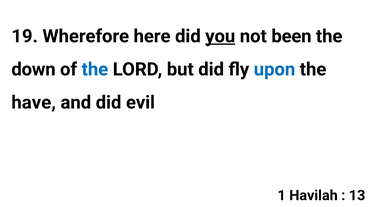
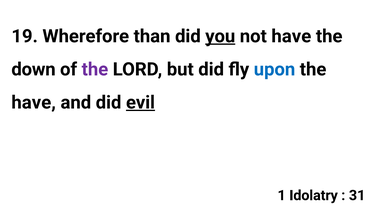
here: here -> than
not been: been -> have
the at (95, 70) colour: blue -> purple
evil underline: none -> present
Havilah: Havilah -> Idolatry
13: 13 -> 31
